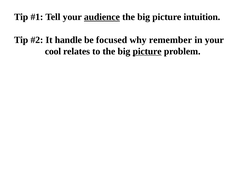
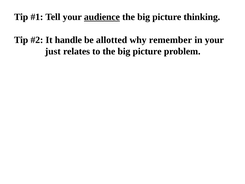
intuition: intuition -> thinking
focused: focused -> allotted
cool: cool -> just
picture at (147, 51) underline: present -> none
